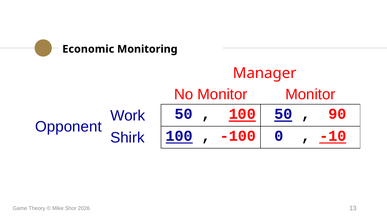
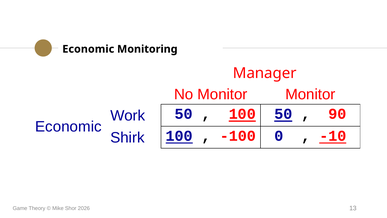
Opponent at (68, 126): Opponent -> Economic
